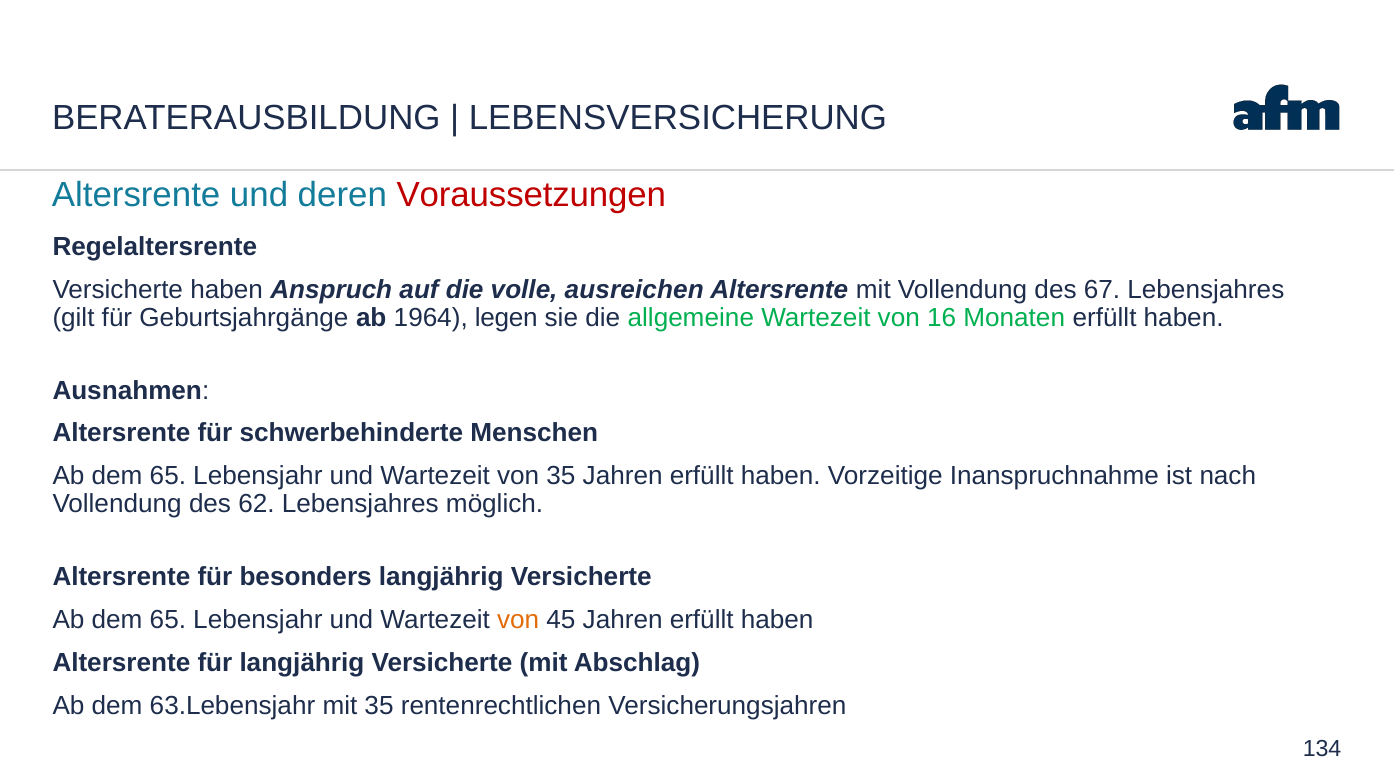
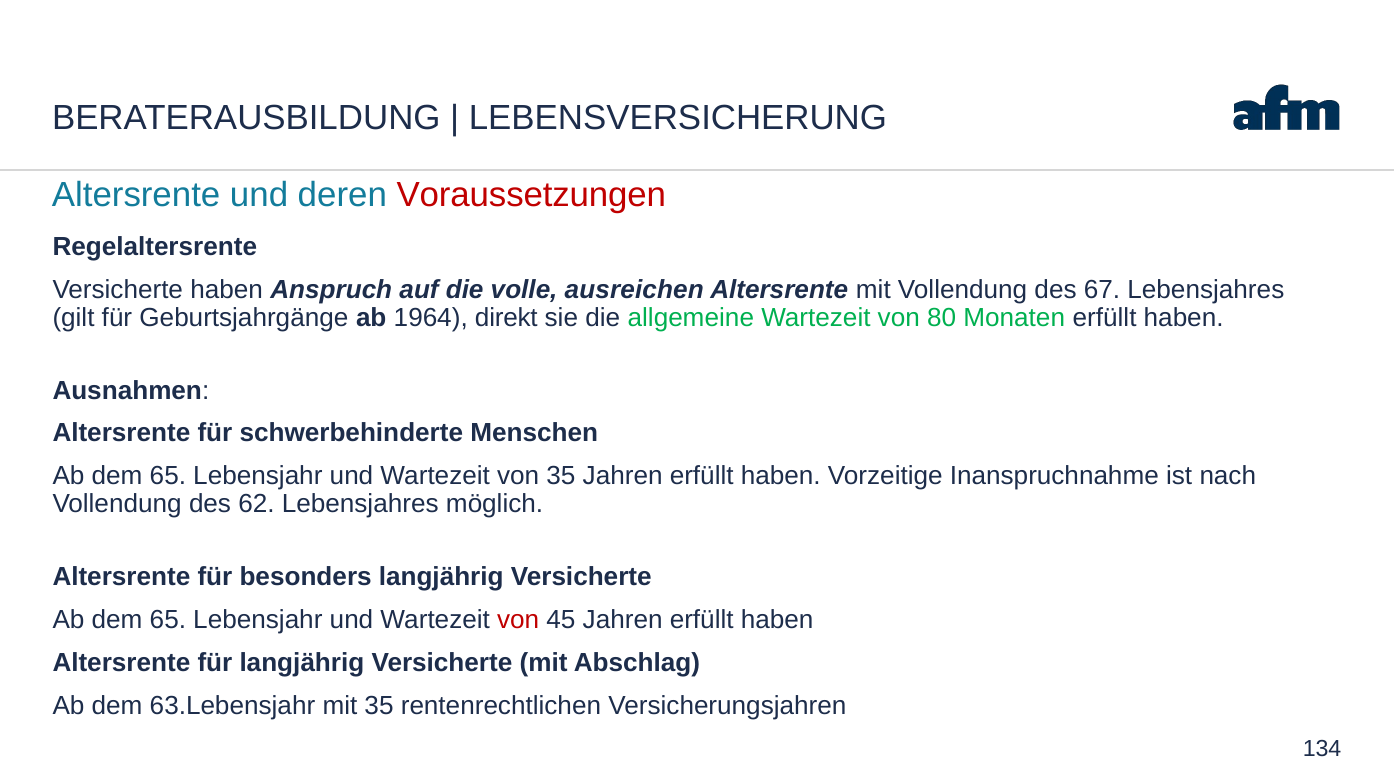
legen: legen -> direkt
16: 16 -> 80
von at (518, 620) colour: orange -> red
